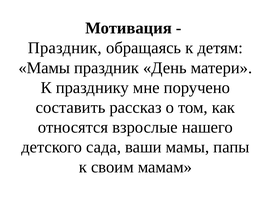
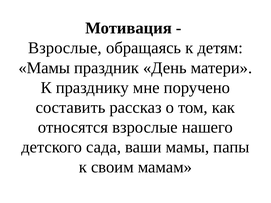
Праздник at (65, 48): Праздник -> Взрослые
